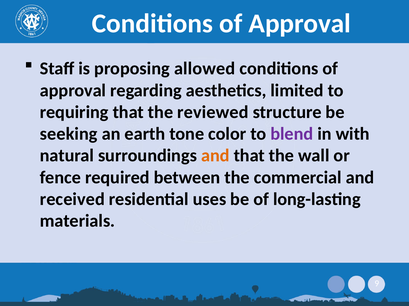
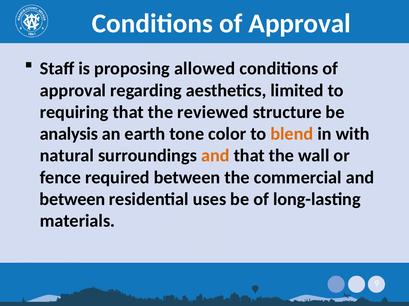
seeking: seeking -> analysis
blend colour: purple -> orange
received at (72, 200): received -> between
